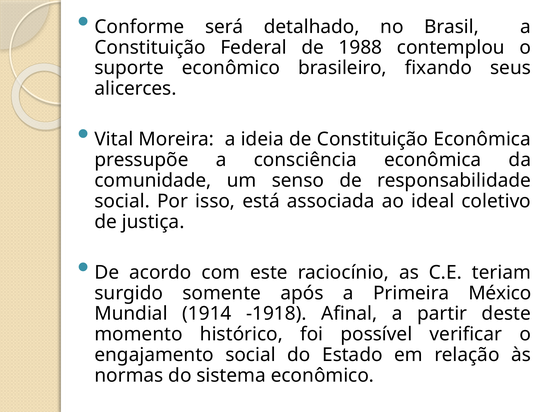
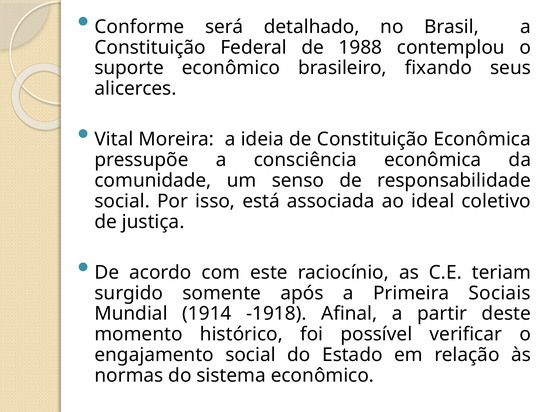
México: México -> Sociais
